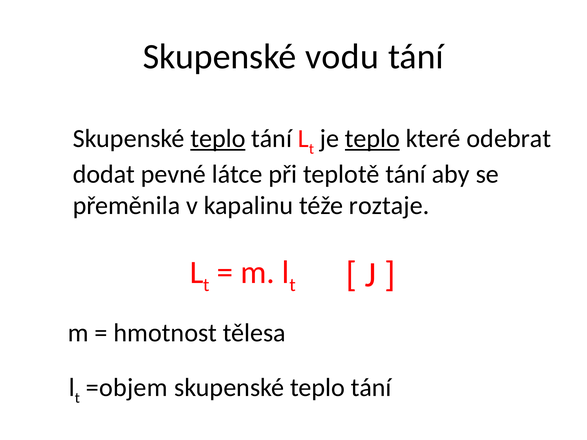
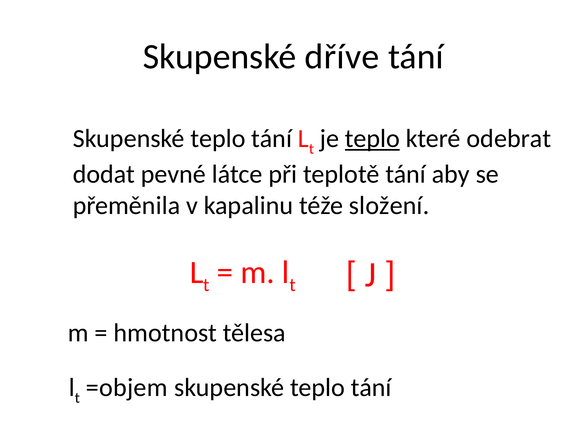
vodu: vodu -> dříve
teplo at (218, 139) underline: present -> none
roztaje: roztaje -> složení
